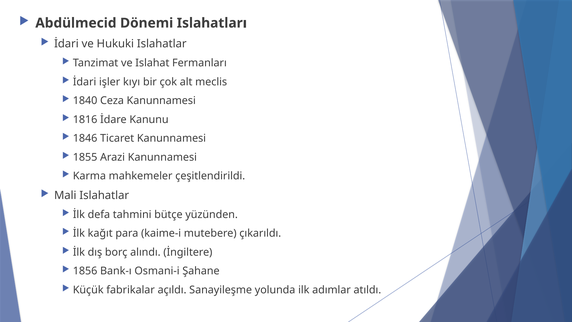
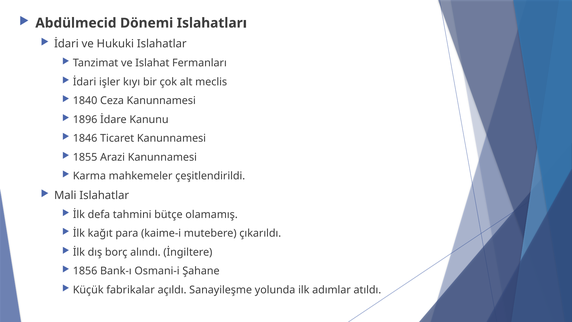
1816: 1816 -> 1896
yüzünden: yüzünden -> olamamış
